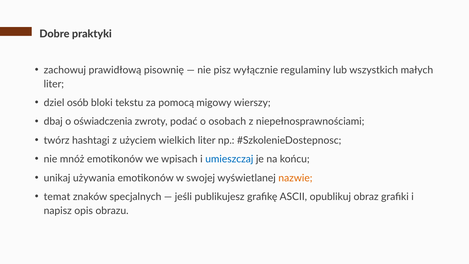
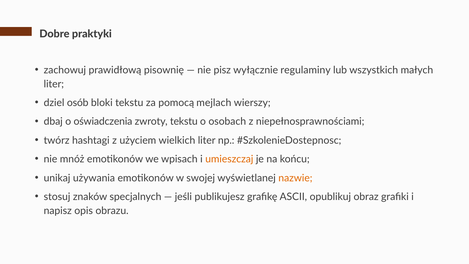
migowy: migowy -> mejlach
zwroty podać: podać -> tekstu
umieszczaj colour: blue -> orange
temat: temat -> stosuj
